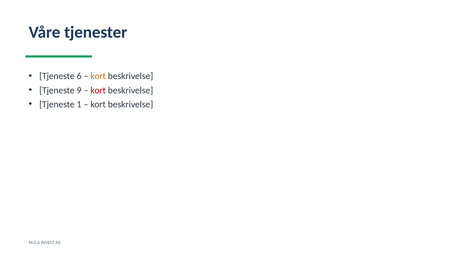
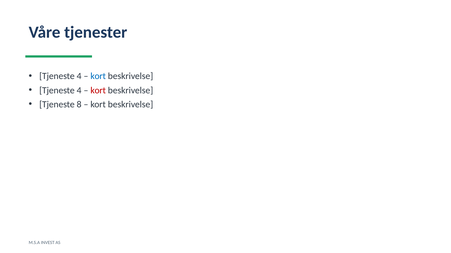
6 at (79, 76): 6 -> 4
kort at (98, 76) colour: orange -> blue
9 at (79, 90): 9 -> 4
1: 1 -> 8
